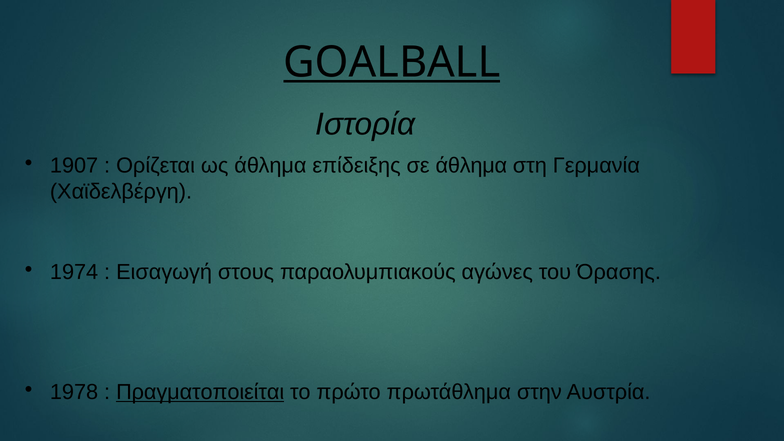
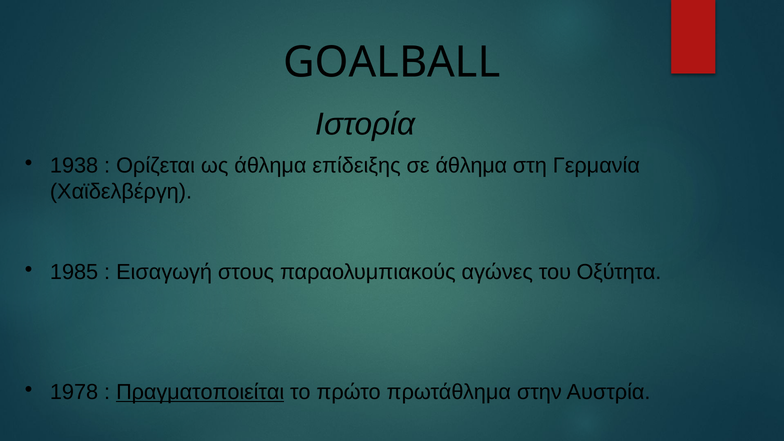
GOALBALL underline: present -> none
1907: 1907 -> 1938
1974: 1974 -> 1985
Όρασης: Όρασης -> Οξύτητα
